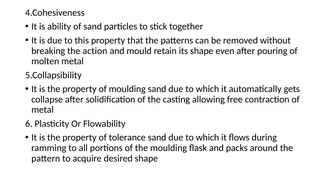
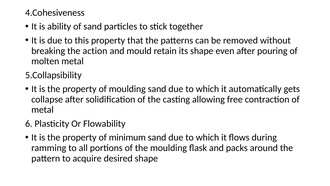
tolerance: tolerance -> minimum
